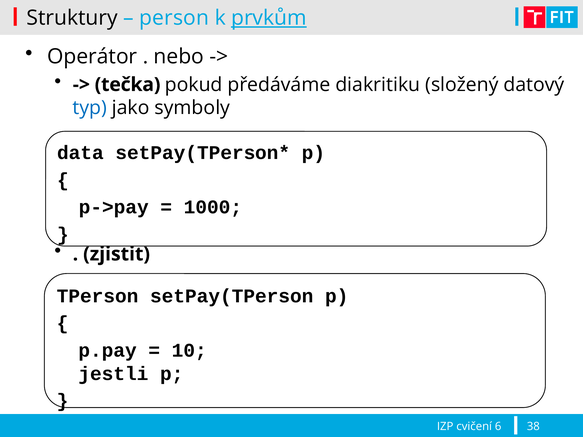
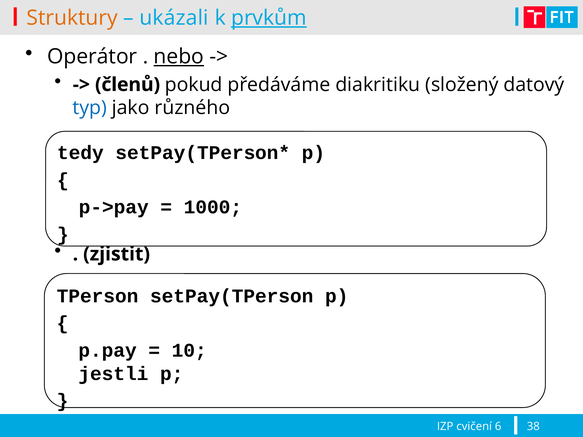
Struktury colour: black -> orange
person: person -> ukázali
nebo underline: none -> present
tečka: tečka -> členů
symboly: symboly -> různého
data: data -> tedy
